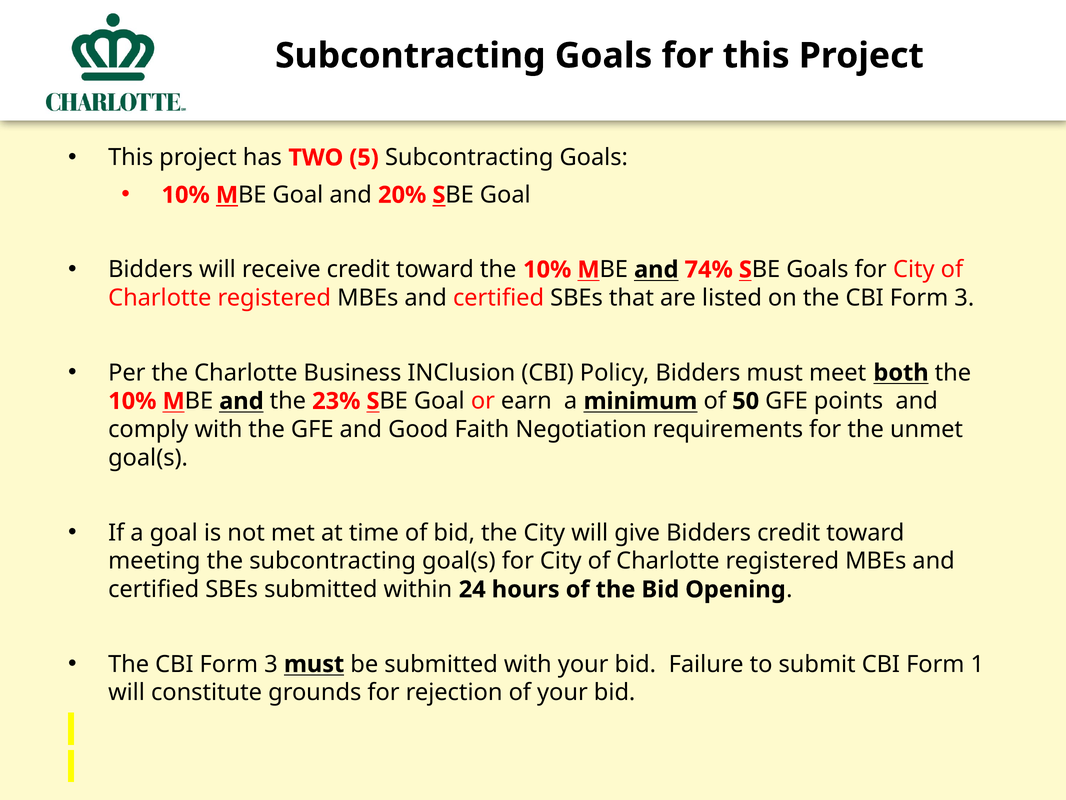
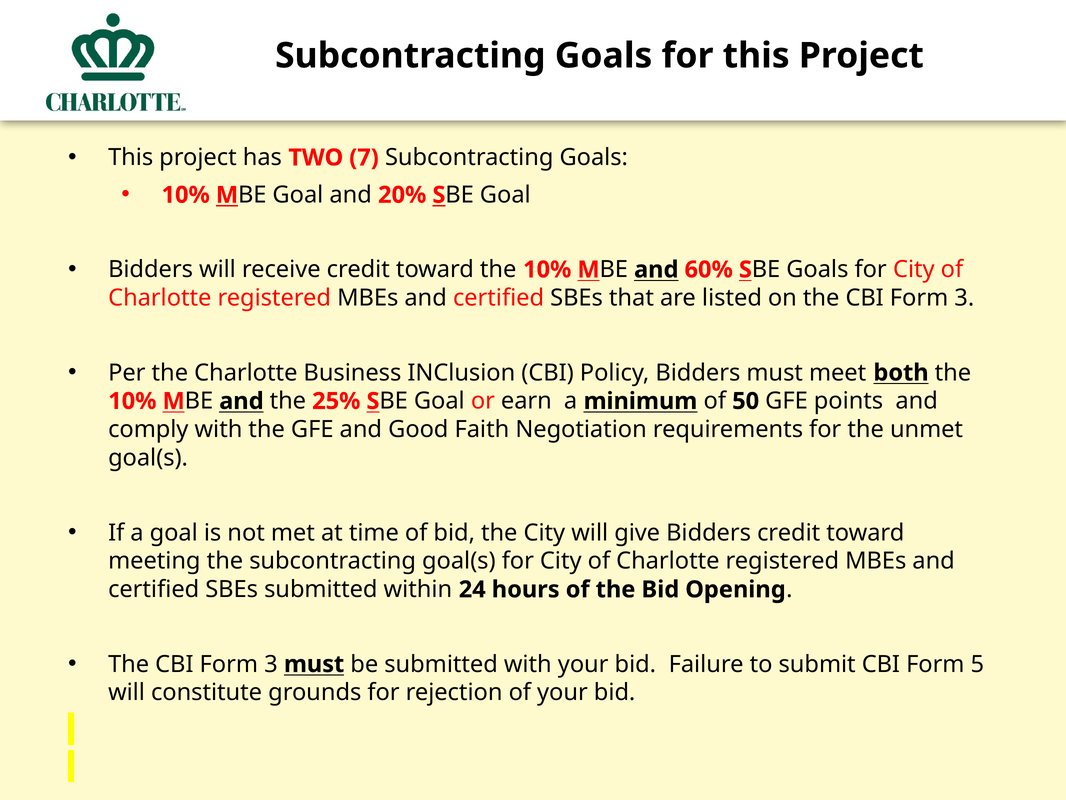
5: 5 -> 7
74%: 74% -> 60%
23%: 23% -> 25%
1: 1 -> 5
